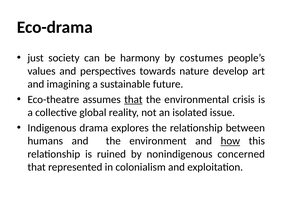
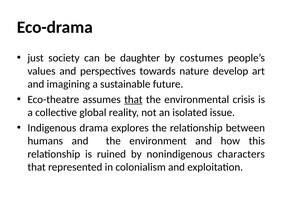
harmony: harmony -> daughter
how underline: present -> none
concerned: concerned -> characters
